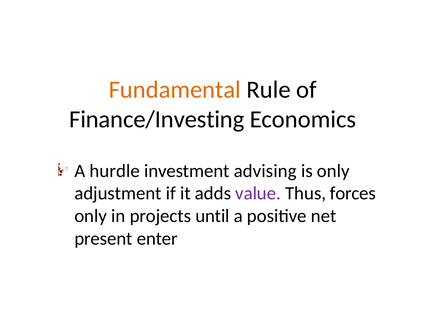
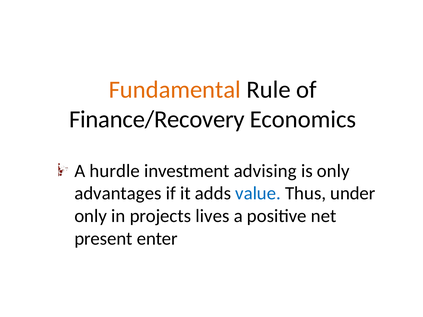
Finance/Investing: Finance/Investing -> Finance/Recovery
adjustment: adjustment -> advantages
value colour: purple -> blue
forces: forces -> under
until: until -> lives
